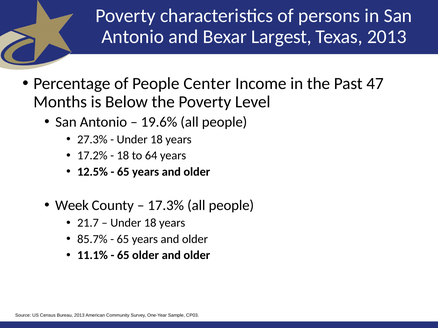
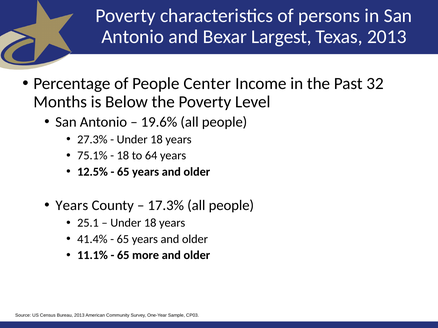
47: 47 -> 32
17.2%: 17.2% -> 75.1%
Week at (72, 206): Week -> Years
21.7: 21.7 -> 25.1
85.7%: 85.7% -> 41.4%
65 older: older -> more
